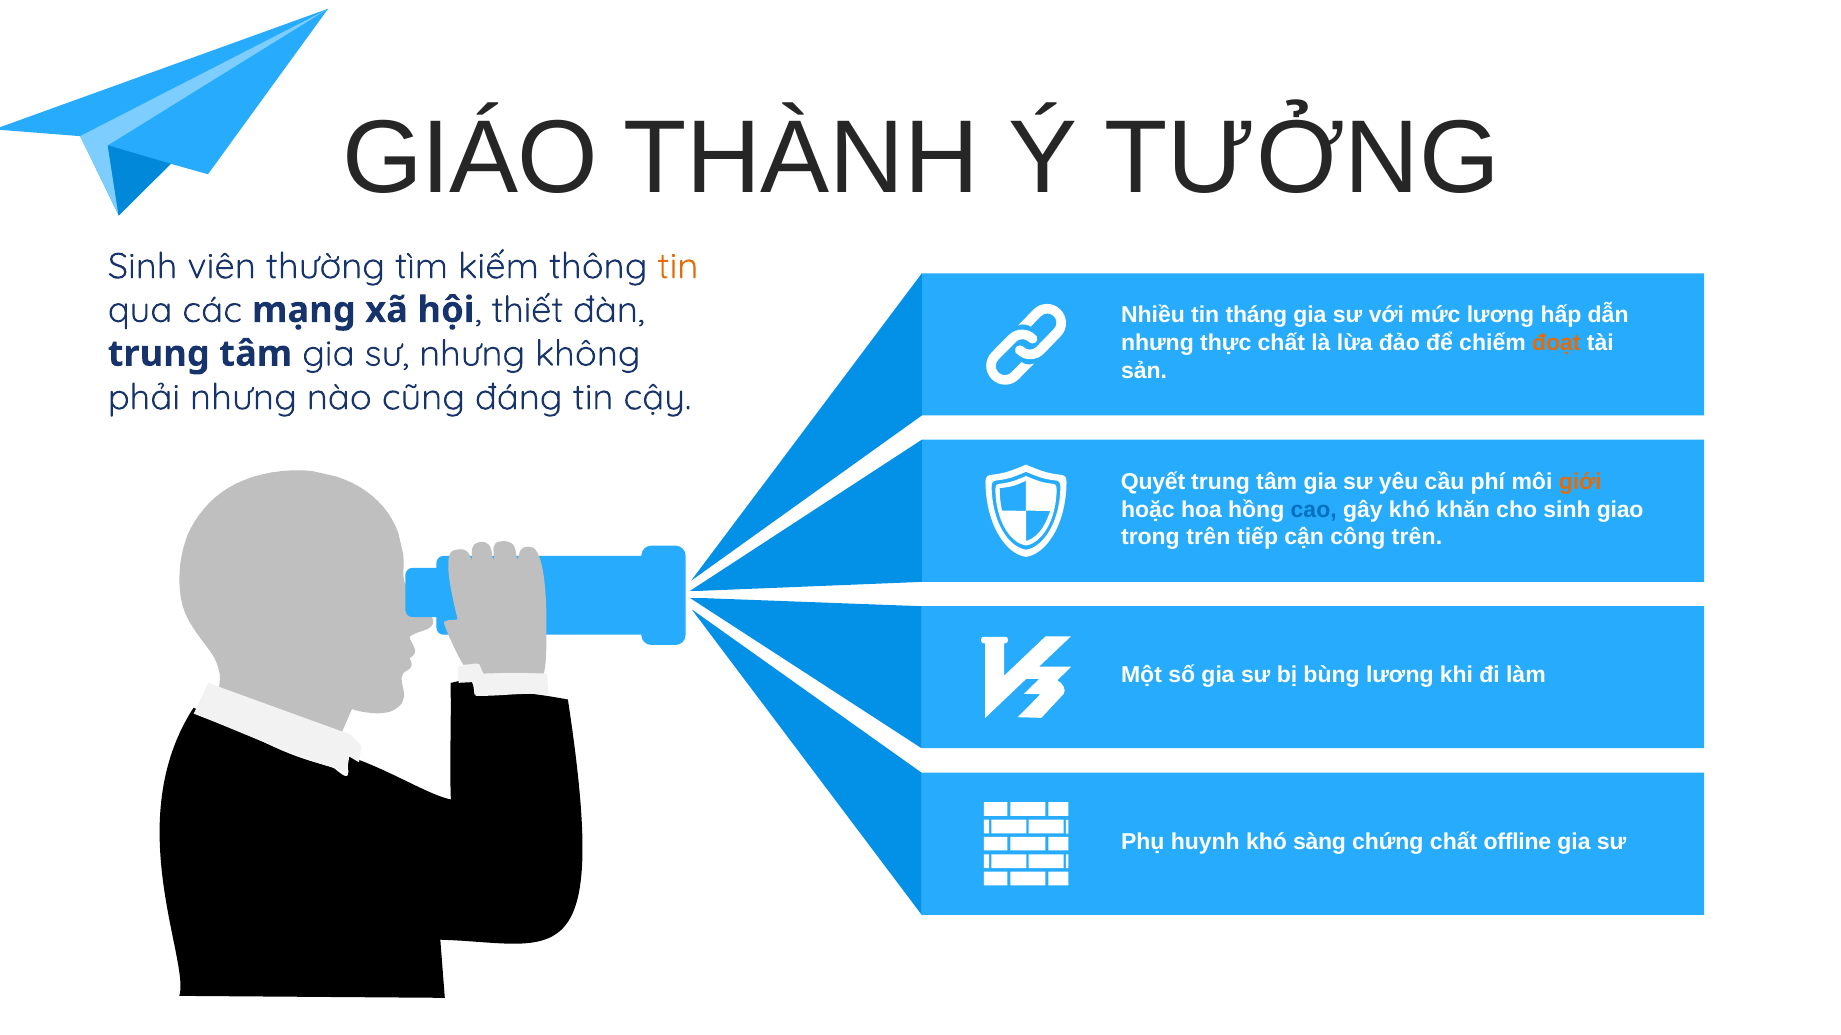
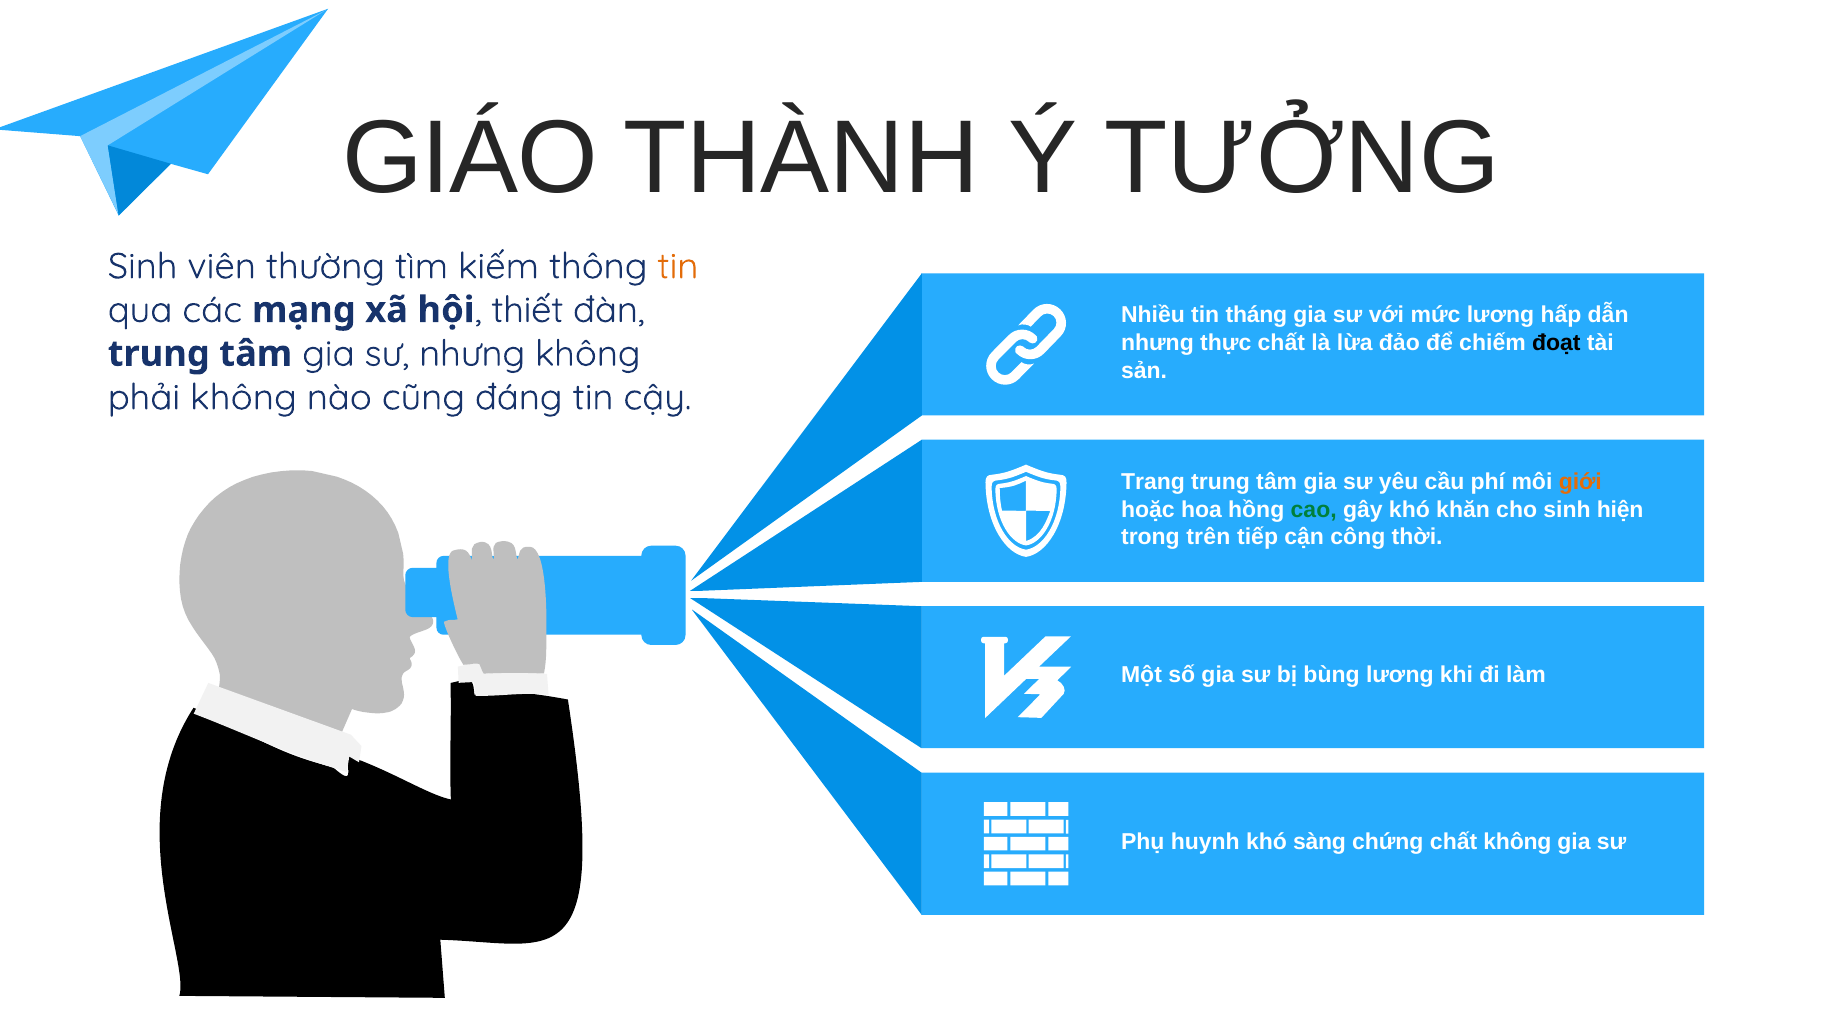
đoạt colour: orange -> black
phải nhưng: nhưng -> không
Quyết: Quyết -> Trang
cao colour: blue -> green
giao: giao -> hiện
công trên: trên -> thời
chất offline: offline -> không
